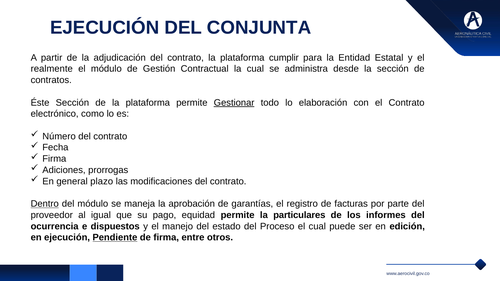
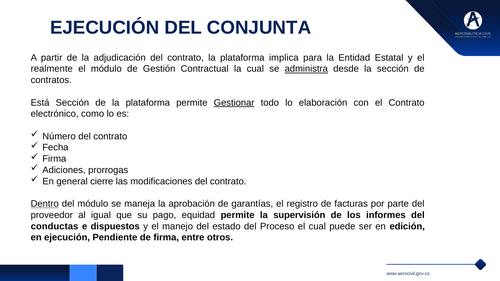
cumplir: cumplir -> implica
administra underline: none -> present
Éste: Éste -> Está
plazo: plazo -> cierre
particulares: particulares -> supervisión
ocurrencia: ocurrencia -> conductas
Pendiente underline: present -> none
